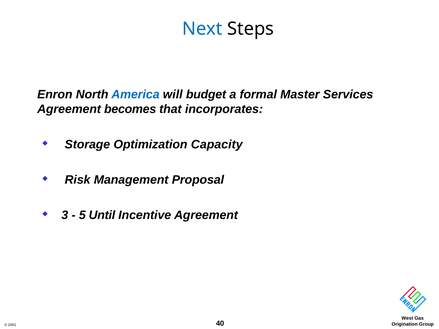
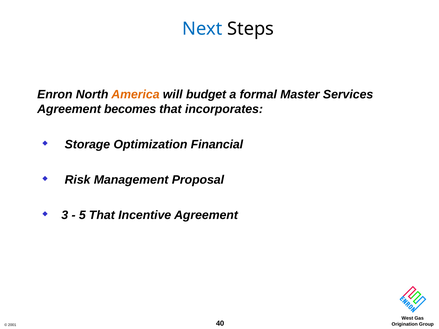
America colour: blue -> orange
Capacity: Capacity -> Financial
5 Until: Until -> That
